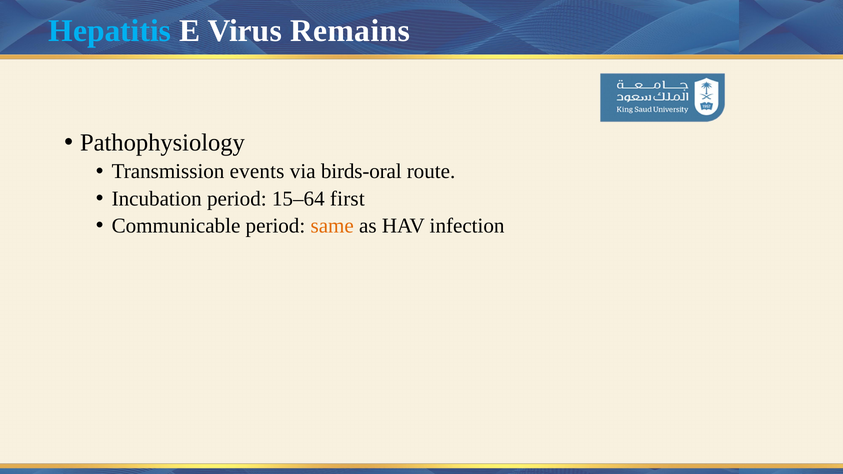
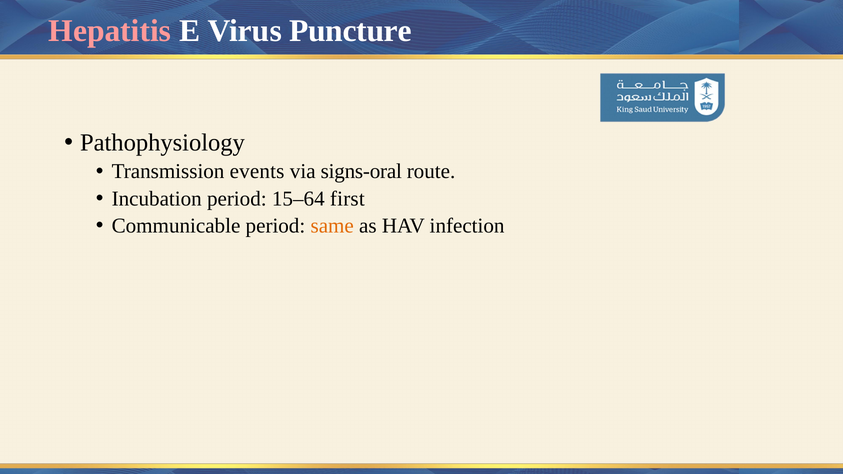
Hepatitis colour: light blue -> pink
Remains: Remains -> Puncture
birds-oral: birds-oral -> signs-oral
